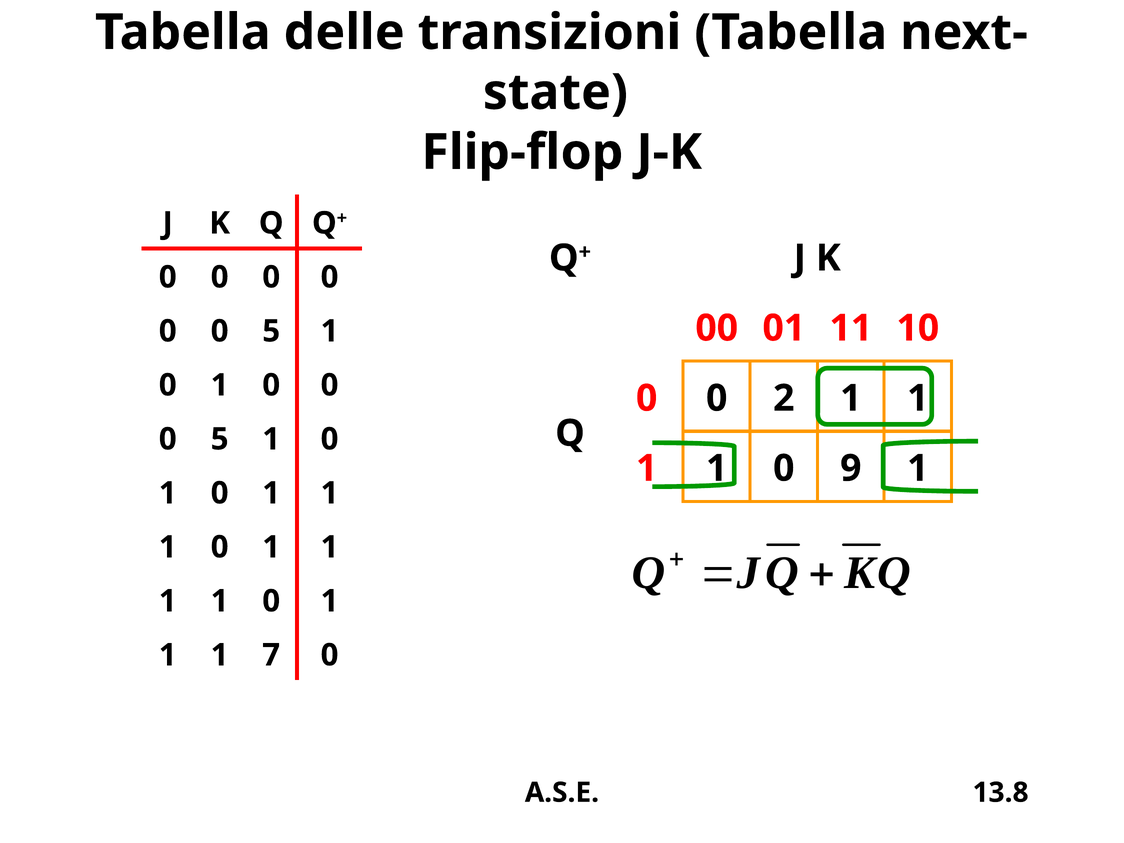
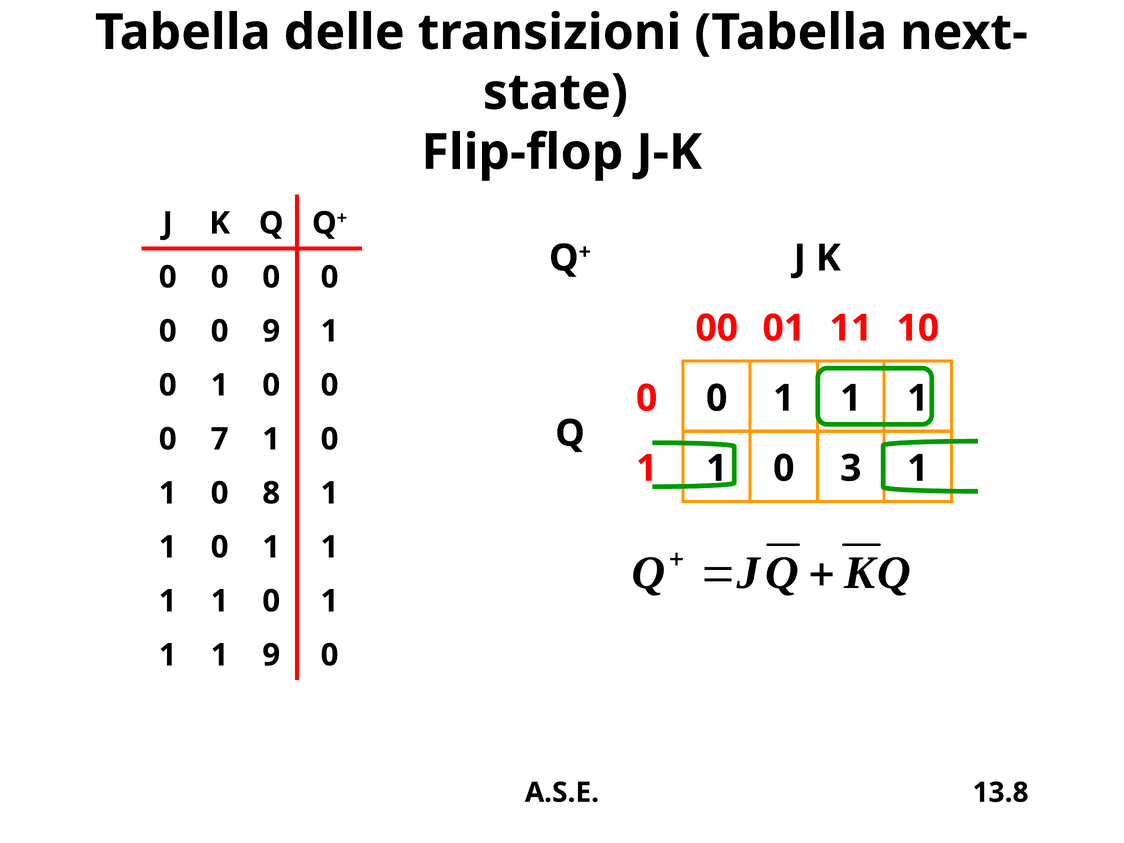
5 at (271, 331): 5 -> 9
0 0 2: 2 -> 1
5 at (220, 439): 5 -> 7
9: 9 -> 3
1 at (271, 493): 1 -> 8
1 7: 7 -> 9
